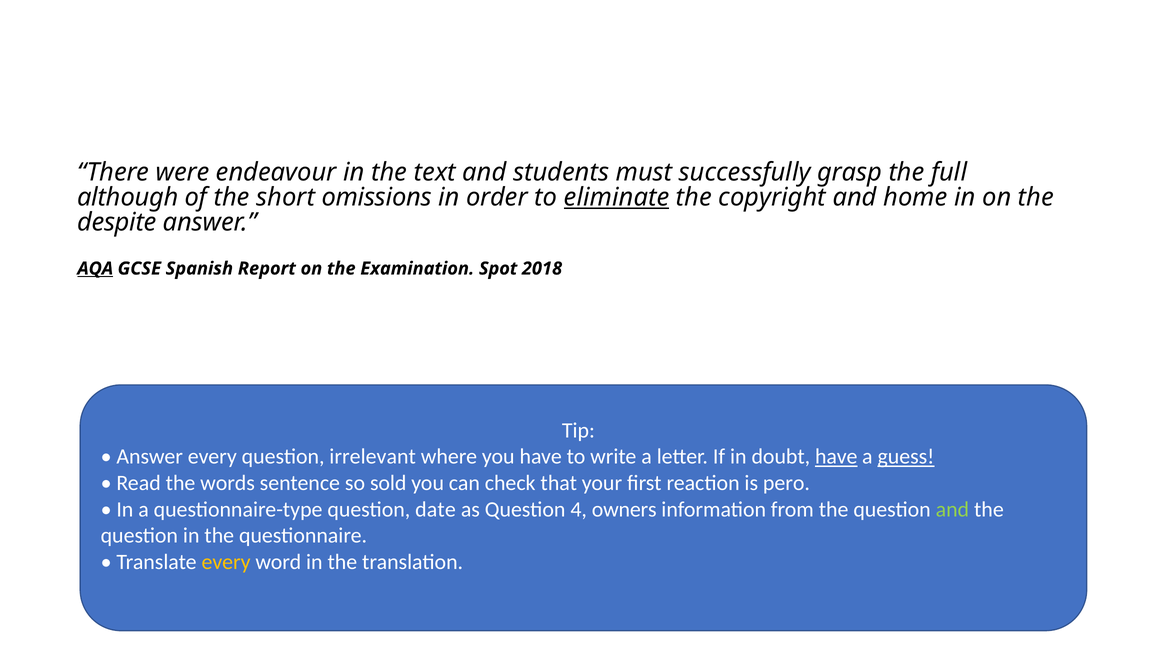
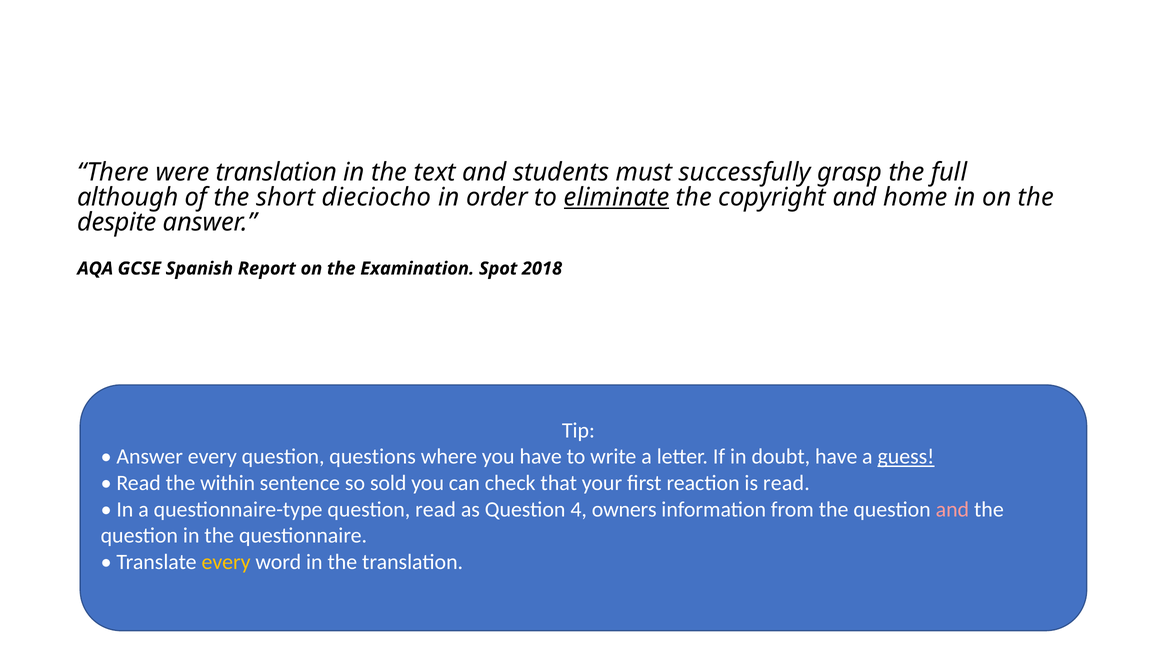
were endeavour: endeavour -> translation
omissions: omissions -> dieciocho
AQA underline: present -> none
irrelevant: irrelevant -> questions
have at (836, 456) underline: present -> none
words: words -> within
is pero: pero -> read
question date: date -> read
and at (952, 509) colour: light green -> pink
